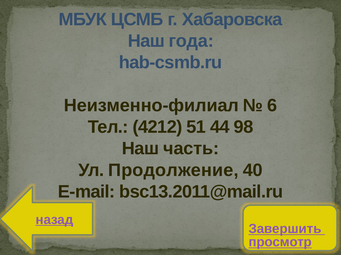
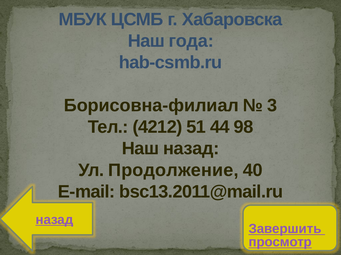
Неизменно-филиал: Неизменно-филиал -> Борисовна-филиал
6: 6 -> 3
Наш часть: часть -> назад
